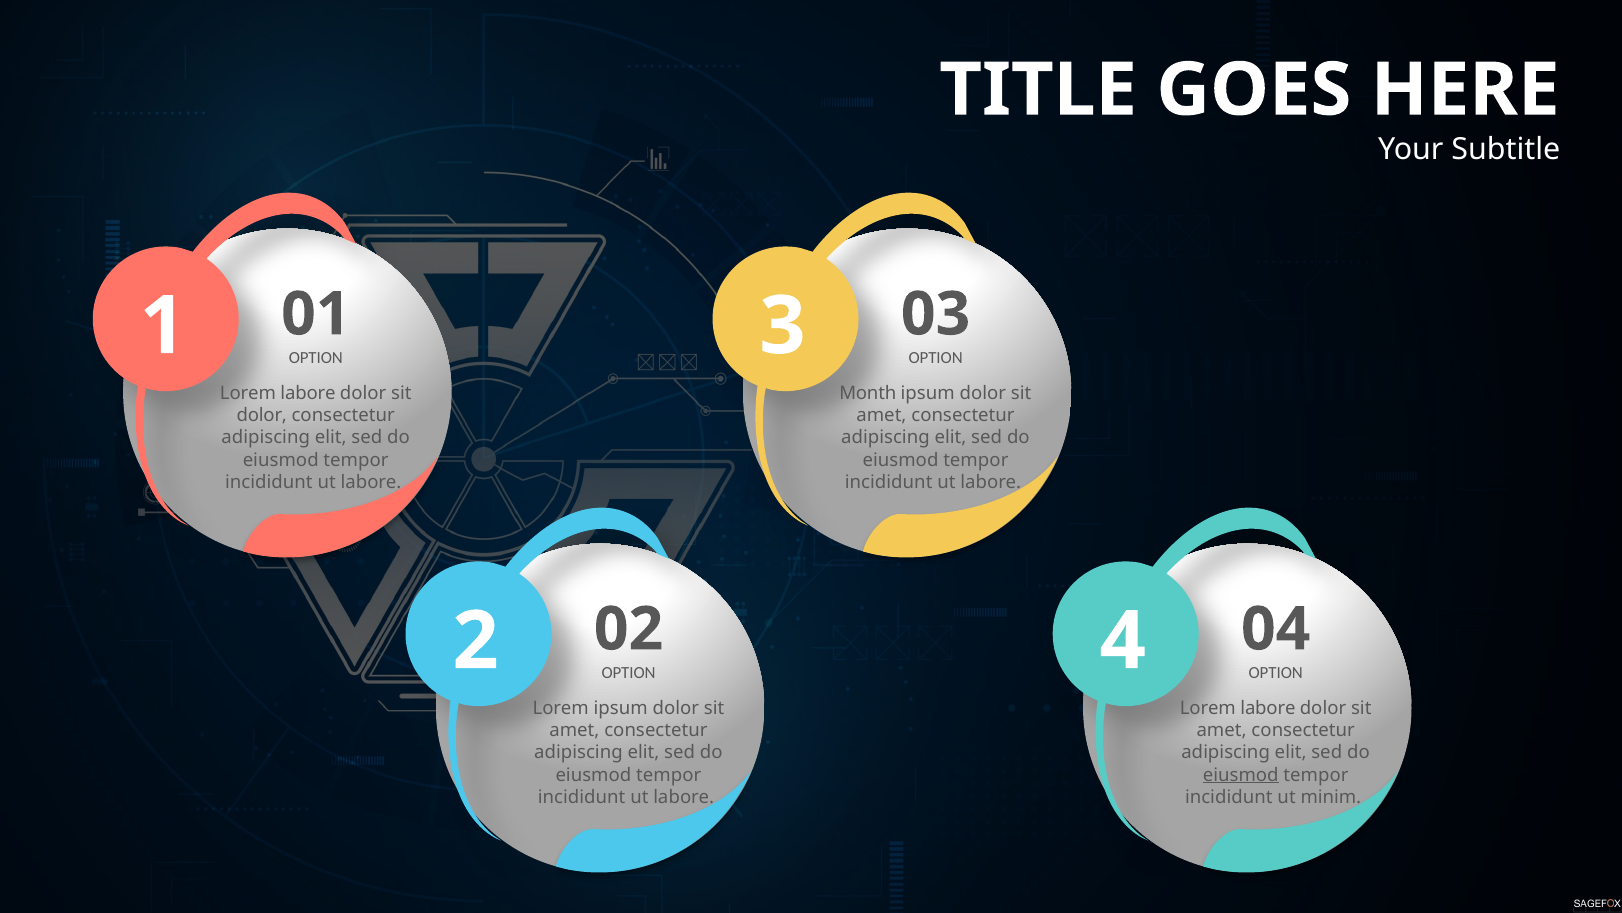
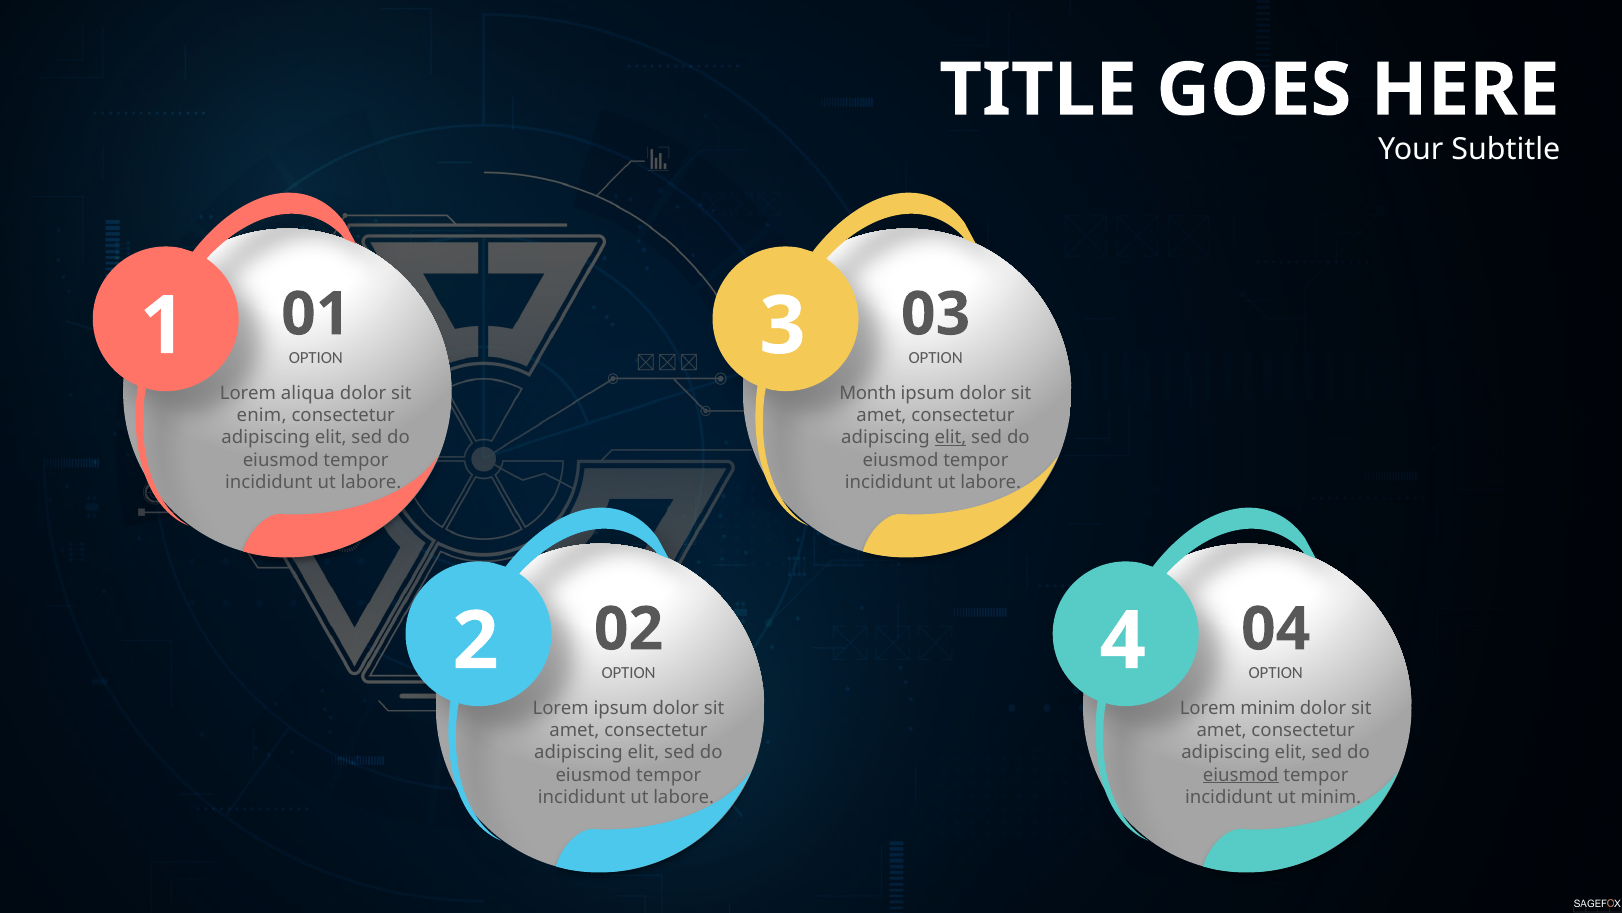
labore at (308, 393): labore -> aliqua
dolor at (262, 415): dolor -> enim
elit at (951, 437) underline: none -> present
labore at (1268, 707): labore -> minim
